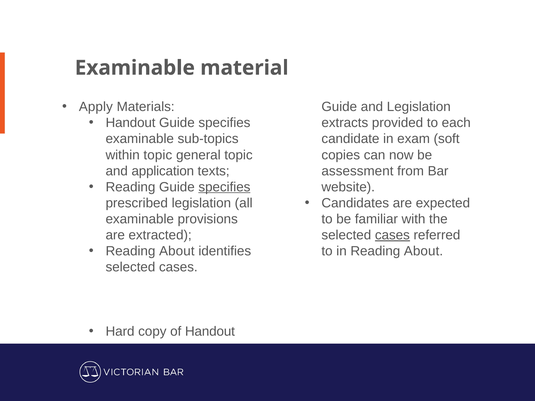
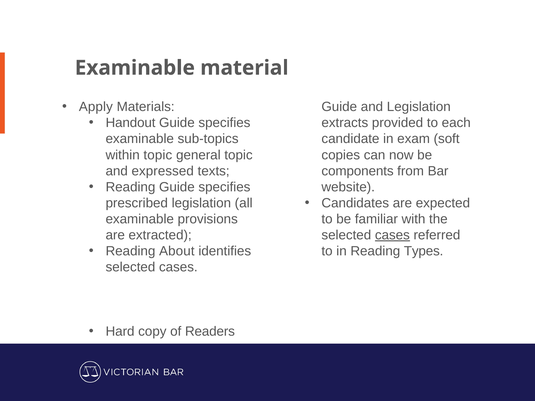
application: application -> expressed
assessment: assessment -> components
specifies at (224, 187) underline: present -> none
in Reading About: About -> Types
of Handout: Handout -> Readers
